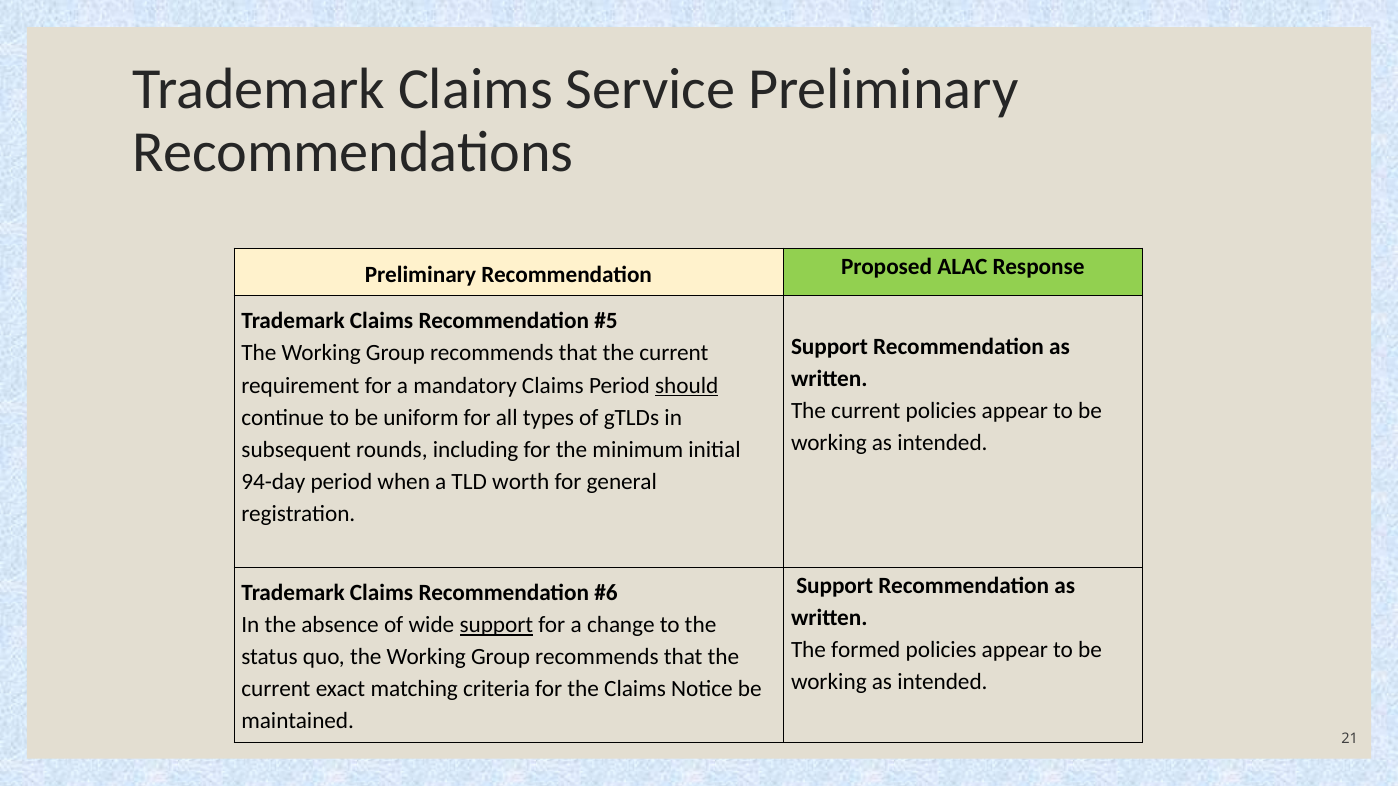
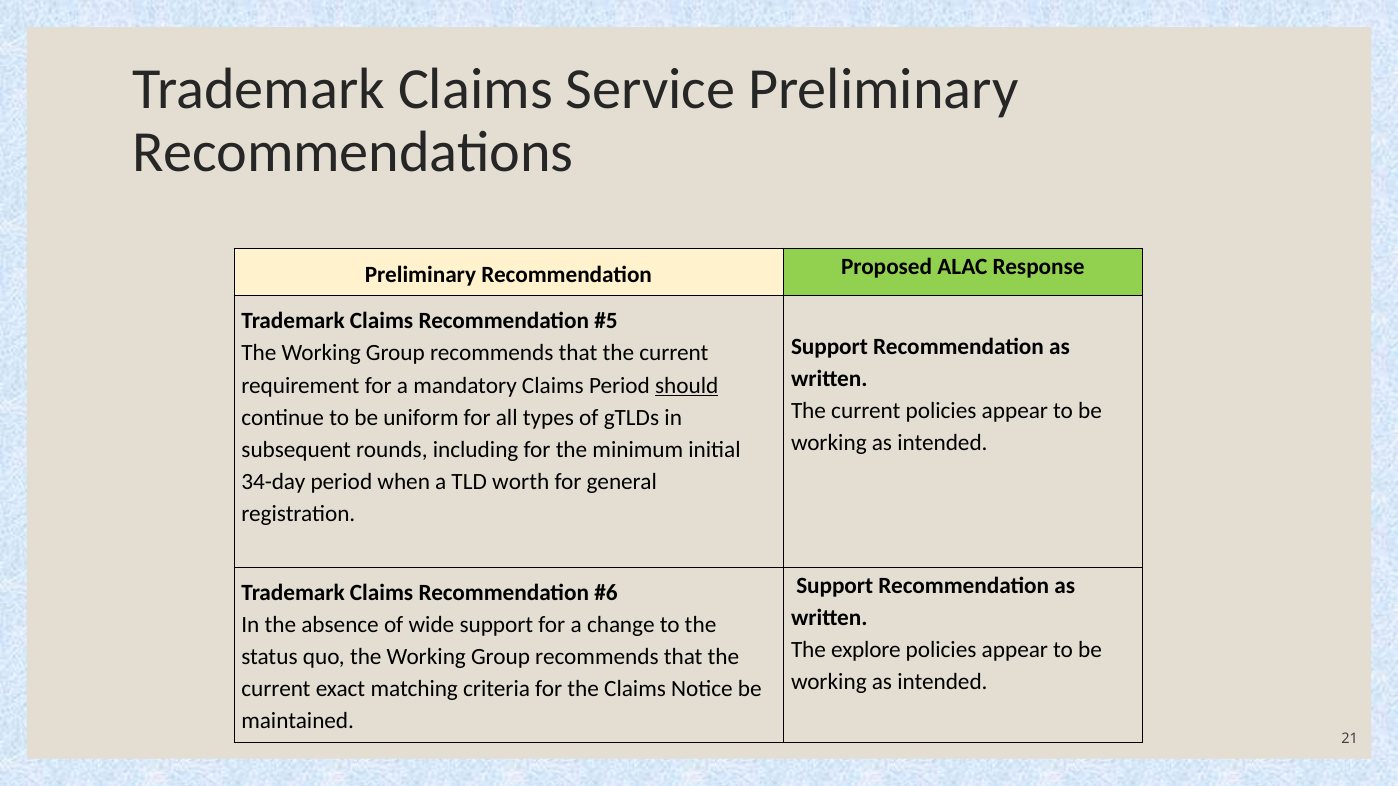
94-day: 94-day -> 34-day
support at (496, 625) underline: present -> none
formed: formed -> explore
